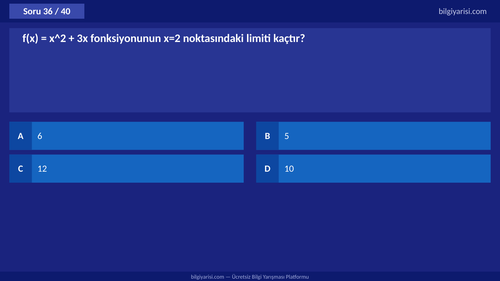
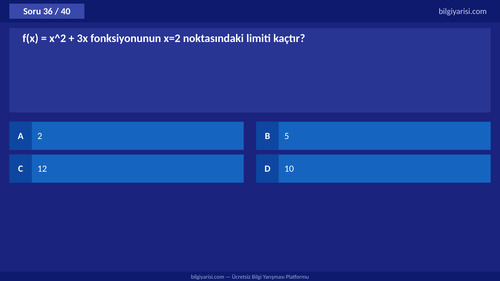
6: 6 -> 2
